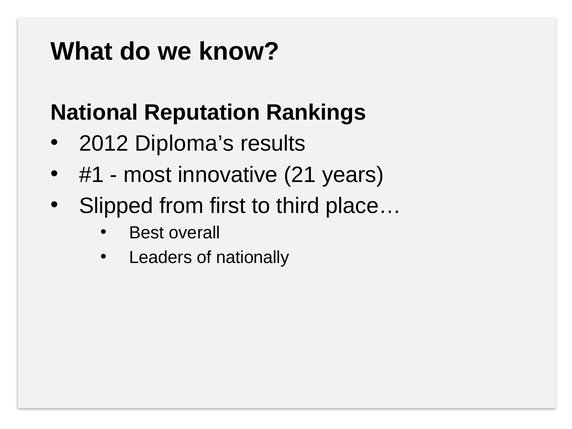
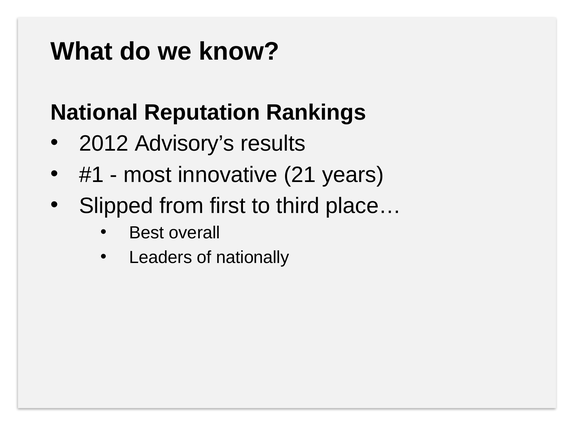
Diploma’s: Diploma’s -> Advisory’s
